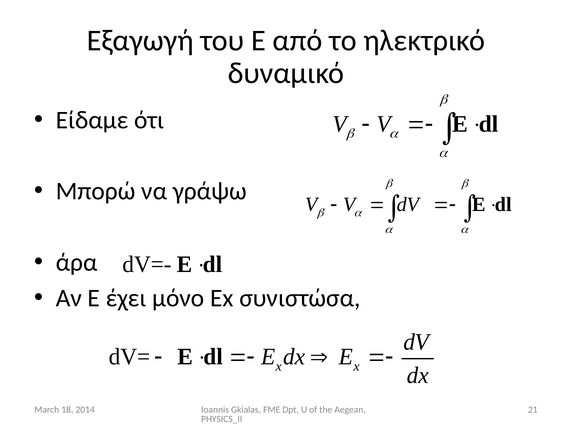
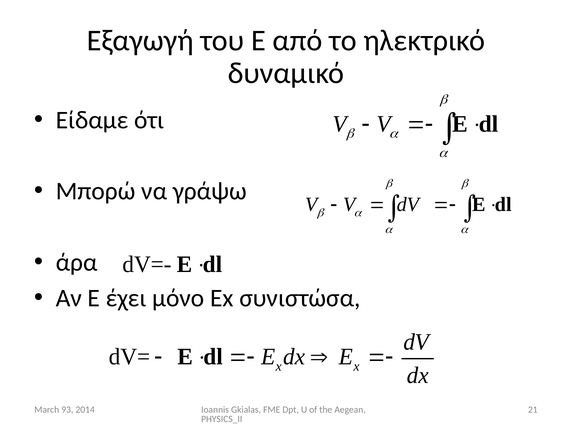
18: 18 -> 93
